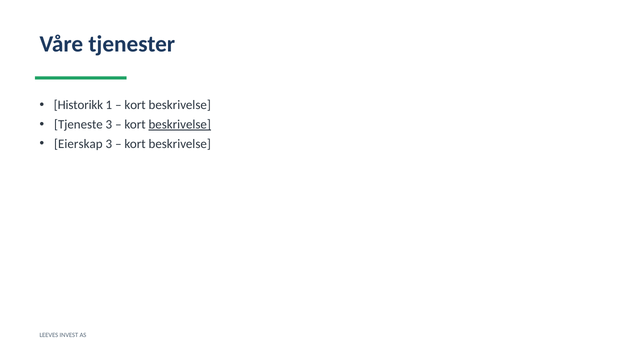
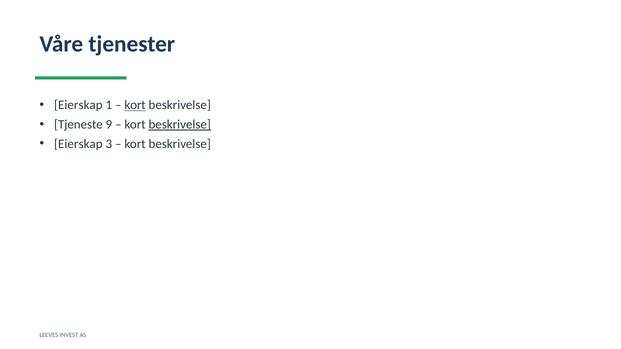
Historikk at (78, 105): Historikk -> Eierskap
kort at (135, 105) underline: none -> present
Tjeneste 3: 3 -> 9
